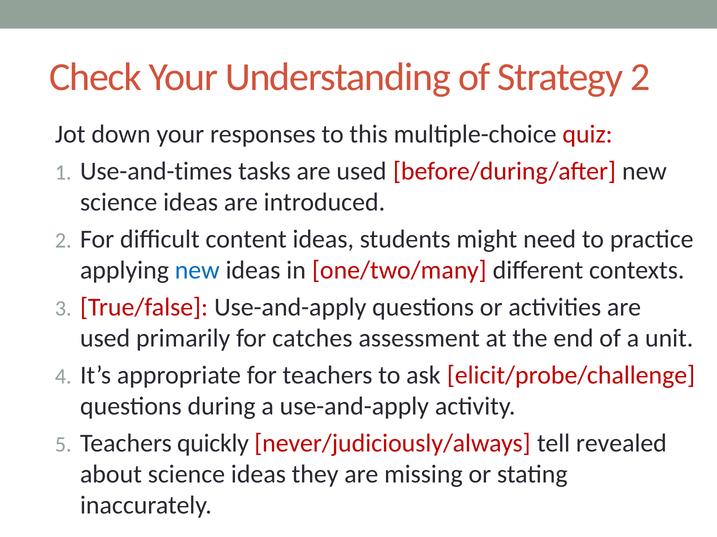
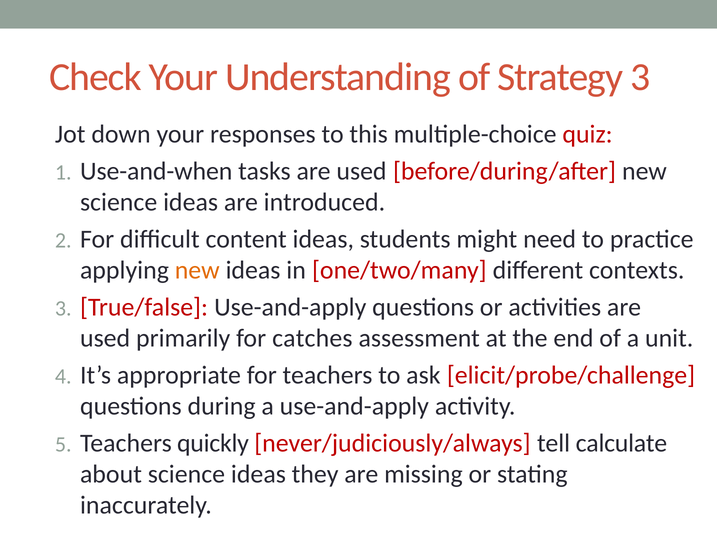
Strategy 2: 2 -> 3
Use-and-times: Use-and-times -> Use-and-when
new at (197, 271) colour: blue -> orange
revealed: revealed -> calculate
